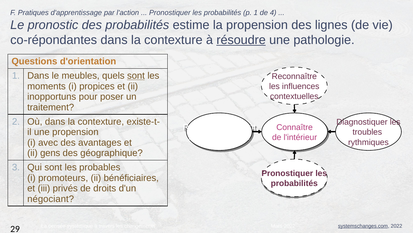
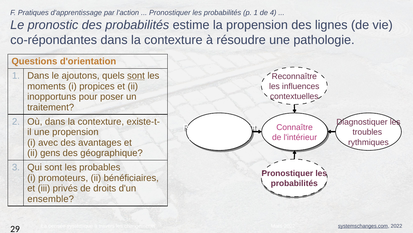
résoudre underline: present -> none
meubles: meubles -> ajoutons
négociant: négociant -> ensemble
